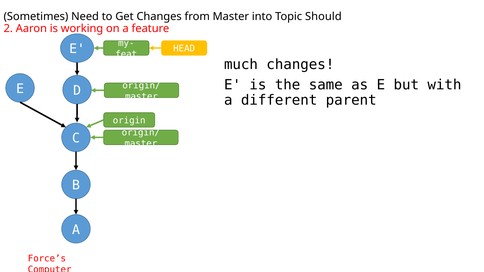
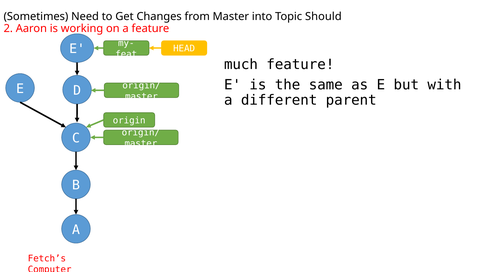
much changes: changes -> feature
Force’s: Force’s -> Fetch’s
